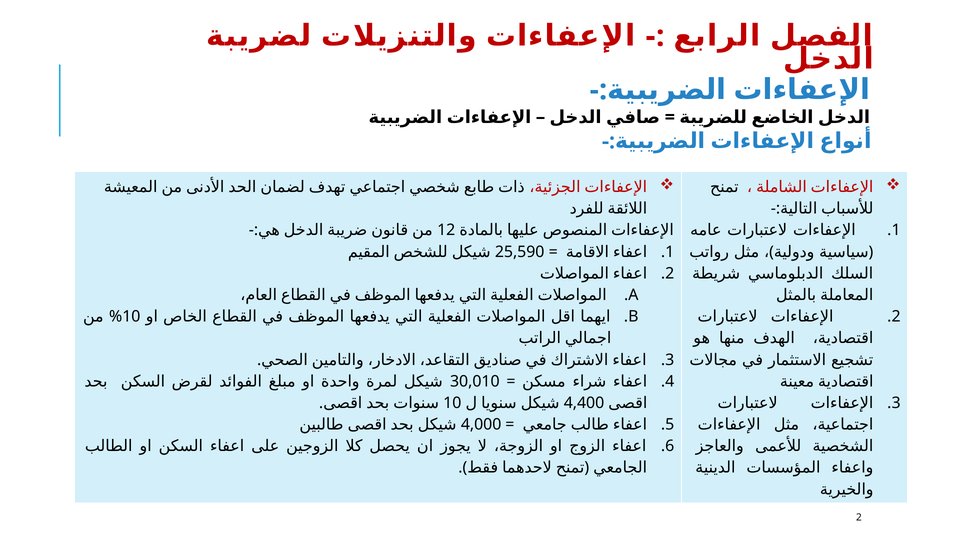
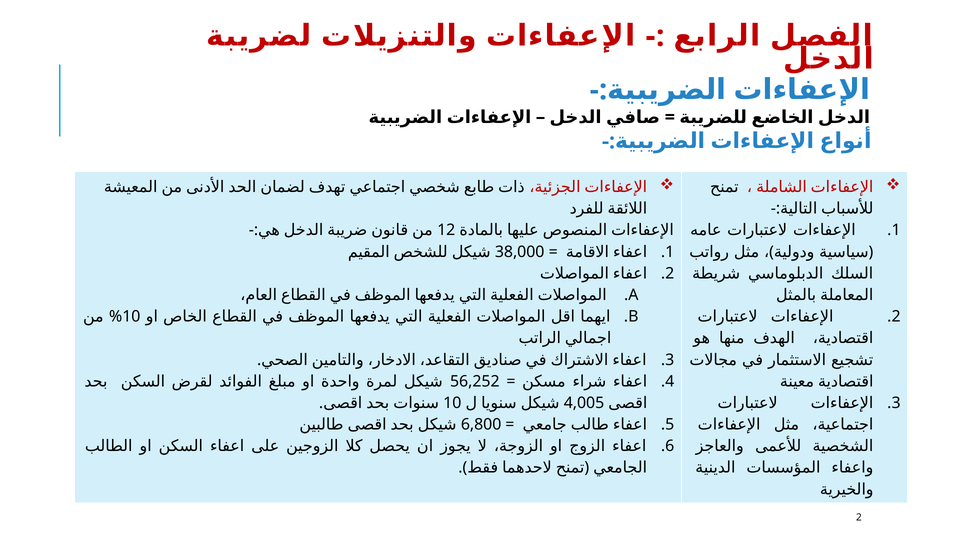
25,590: 25,590 -> 38,000
30,010: 30,010 -> 56,252
4,400: 4,400 -> 4,005
4,000: 4,000 -> 6,800
